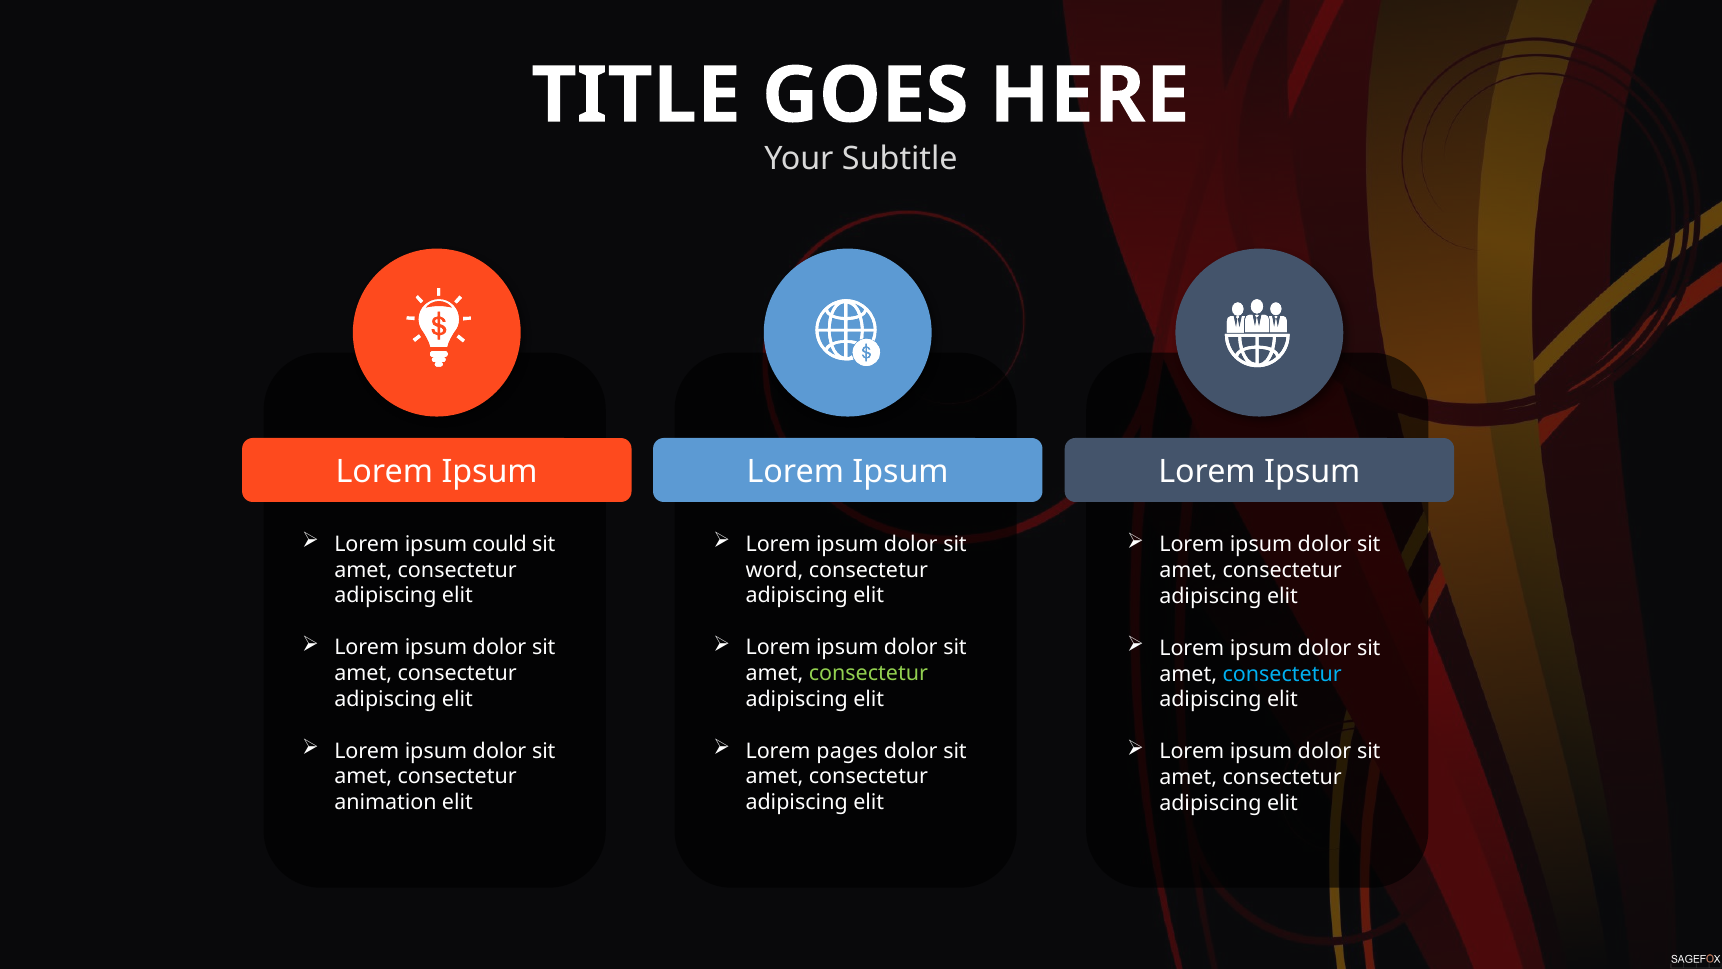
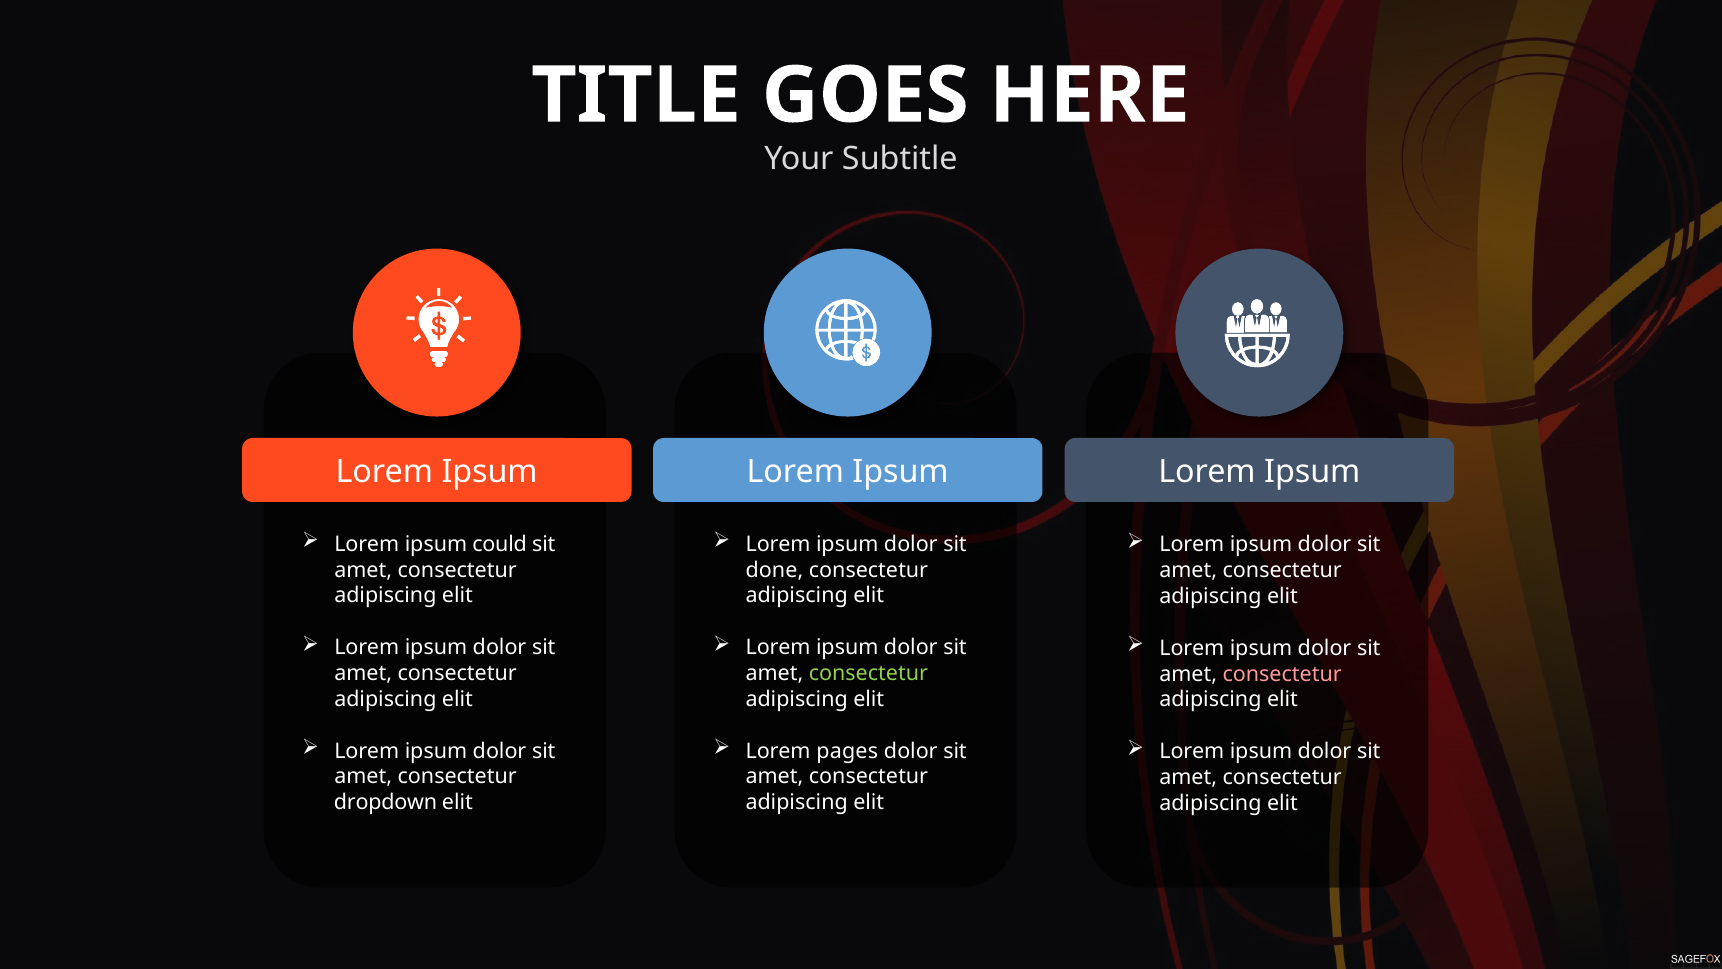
word: word -> done
consectetur at (1282, 674) colour: light blue -> pink
animation: animation -> dropdown
